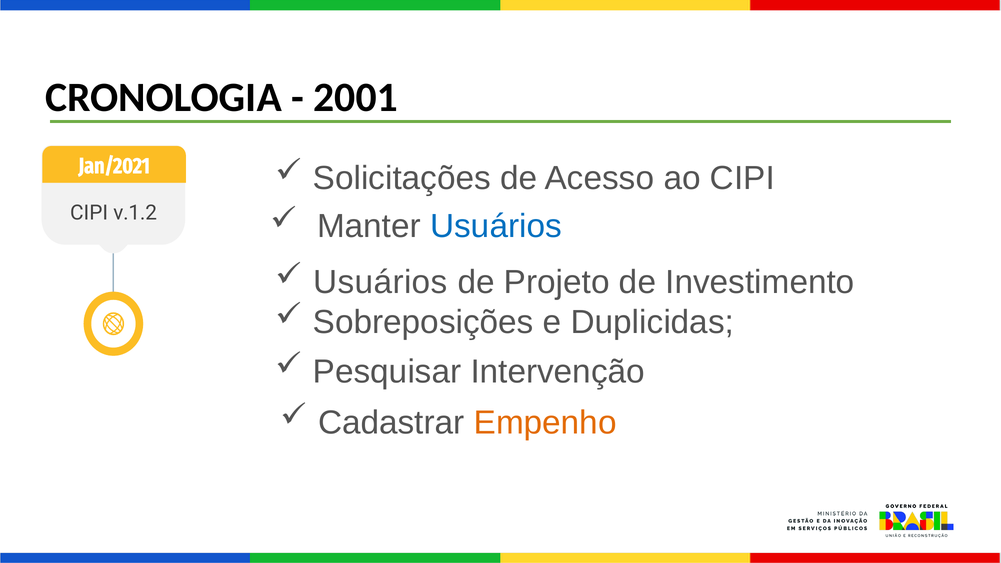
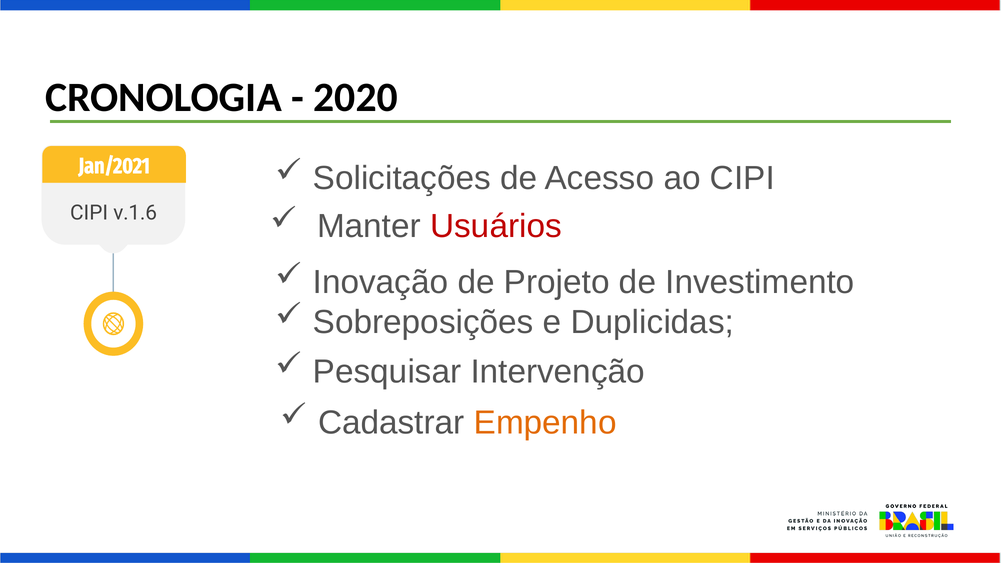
2001: 2001 -> 2020
v.1.2: v.1.2 -> v.1.6
Usuários at (496, 226) colour: blue -> red
Usuários at (380, 282): Usuários -> Inovação
